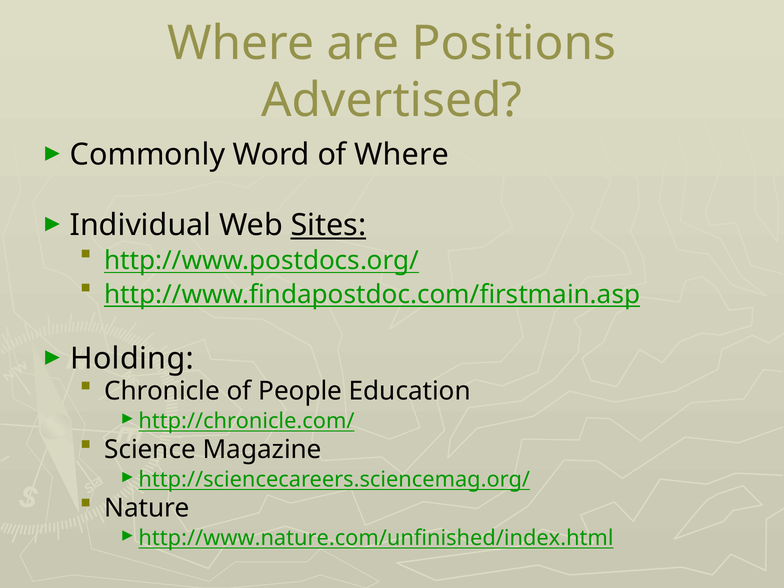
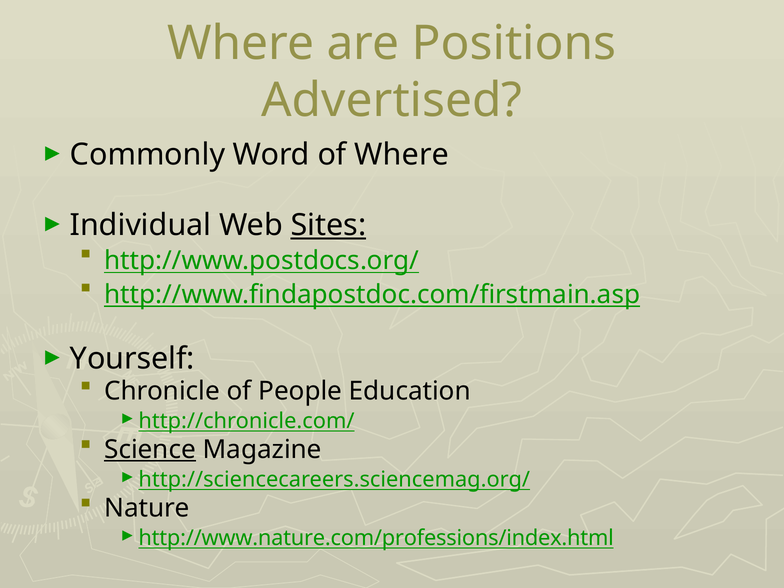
Holding: Holding -> Yourself
Science underline: none -> present
http://www.nature.com/unfinished/index.html: http://www.nature.com/unfinished/index.html -> http://www.nature.com/professions/index.html
